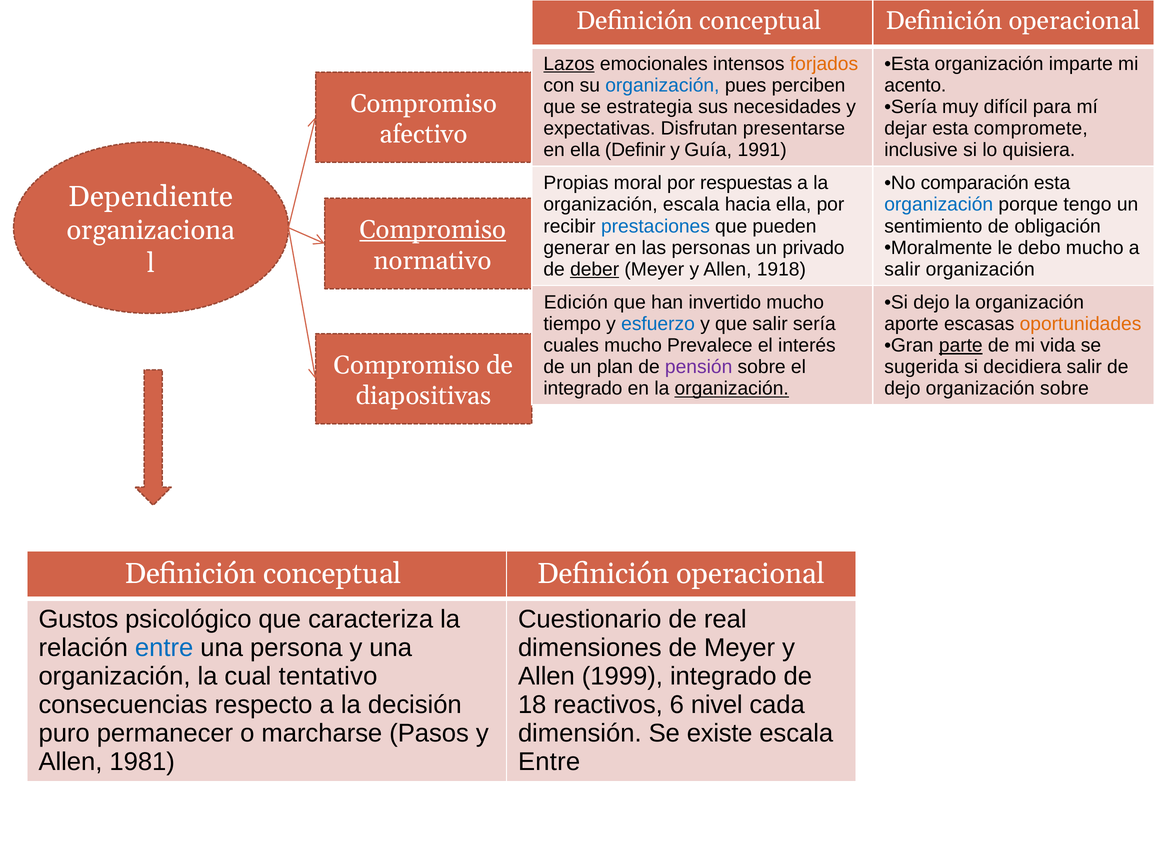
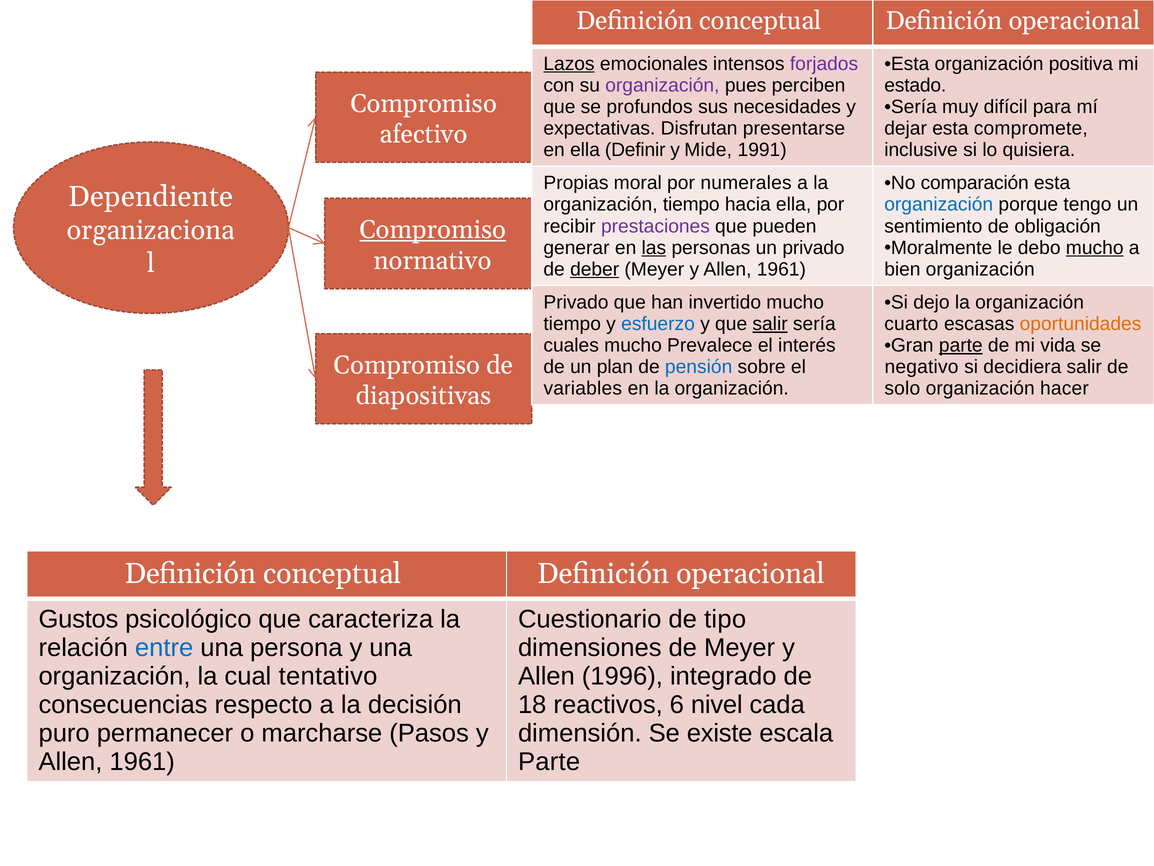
forjados colour: orange -> purple
imparte: imparte -> positiva
organización at (662, 85) colour: blue -> purple
acento: acento -> estado
estrategia: estrategia -> profundos
Guía: Guía -> Mide
respuestas: respuestas -> numerales
organización escala: escala -> tiempo
prestaciones colour: blue -> purple
mucho at (1095, 248) underline: none -> present
las underline: none -> present
Meyer y Allen 1918: 1918 -> 1961
salir at (902, 269): salir -> bien
Edición at (576, 302): Edición -> Privado
salir at (770, 324) underline: none -> present
aporte: aporte -> cuarto
pensión colour: purple -> blue
sugerida: sugerida -> negativo
integrado at (583, 388): integrado -> variables
organización at (732, 388) underline: present -> none
dejo at (902, 388): dejo -> solo
organización sobre: sobre -> hacer
real: real -> tipo
1999: 1999 -> 1996
1981 at (142, 761): 1981 -> 1961
Entre at (549, 761): Entre -> Parte
